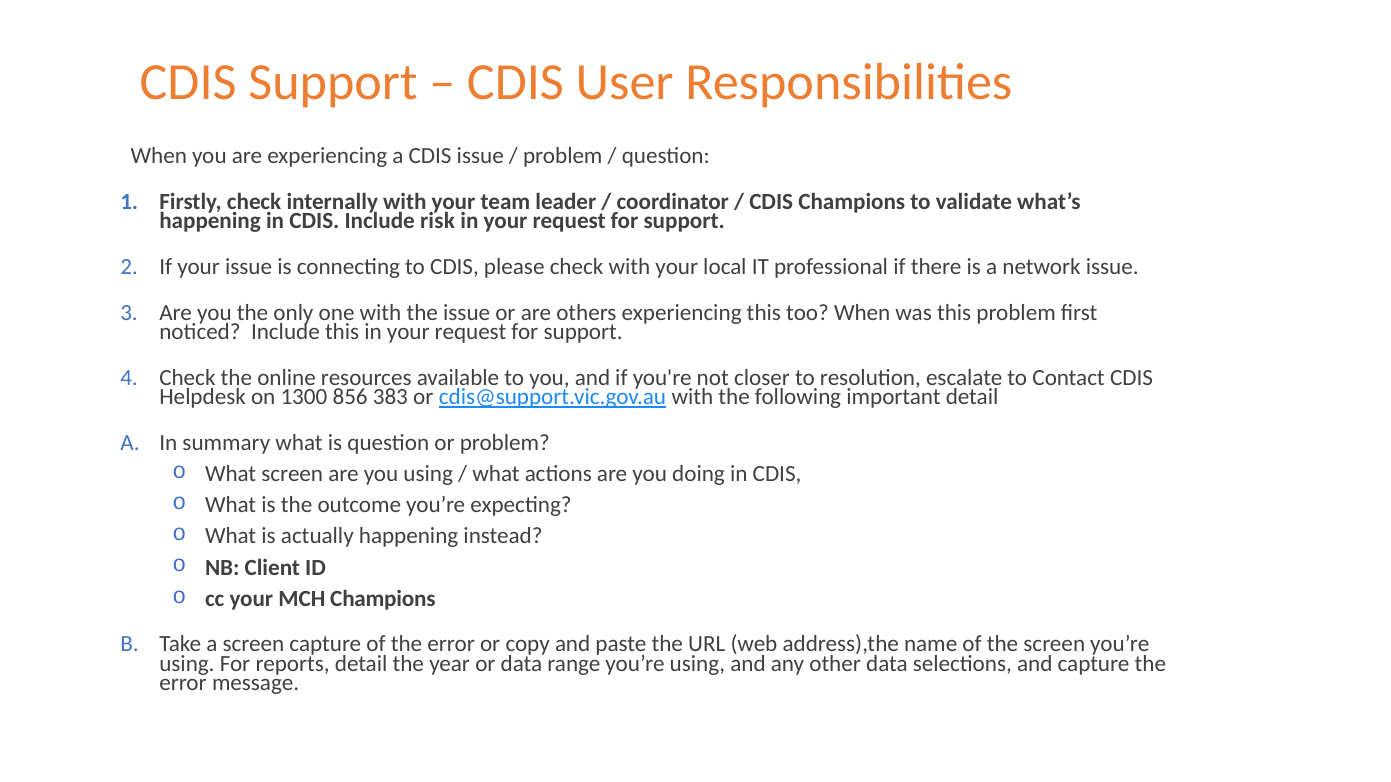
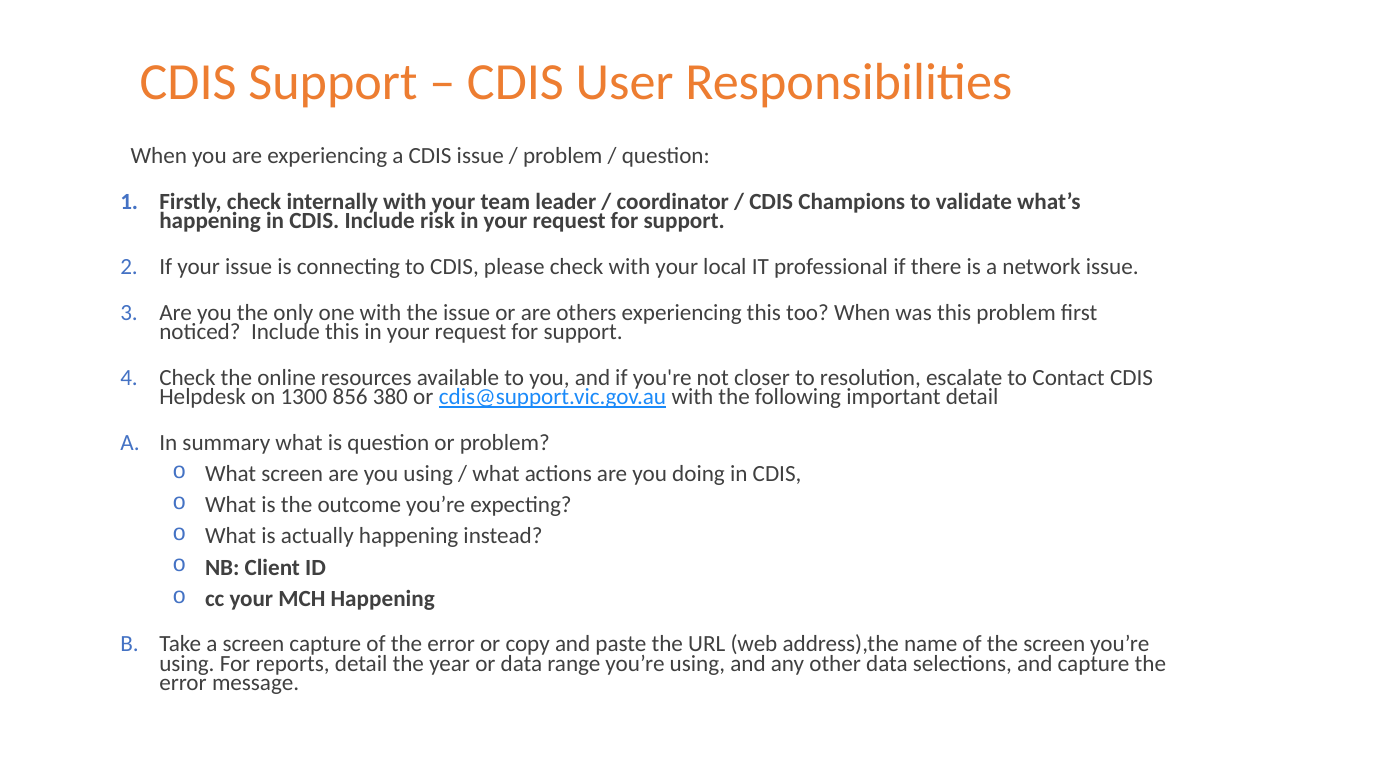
383: 383 -> 380
MCH Champions: Champions -> Happening
